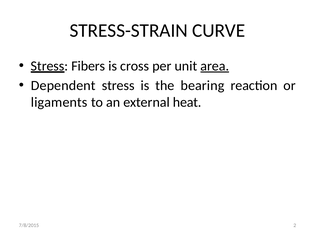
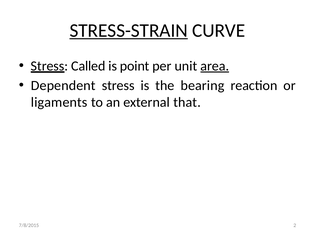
STRESS-STRAIN underline: none -> present
Fibers: Fibers -> Called
cross: cross -> point
heat: heat -> that
